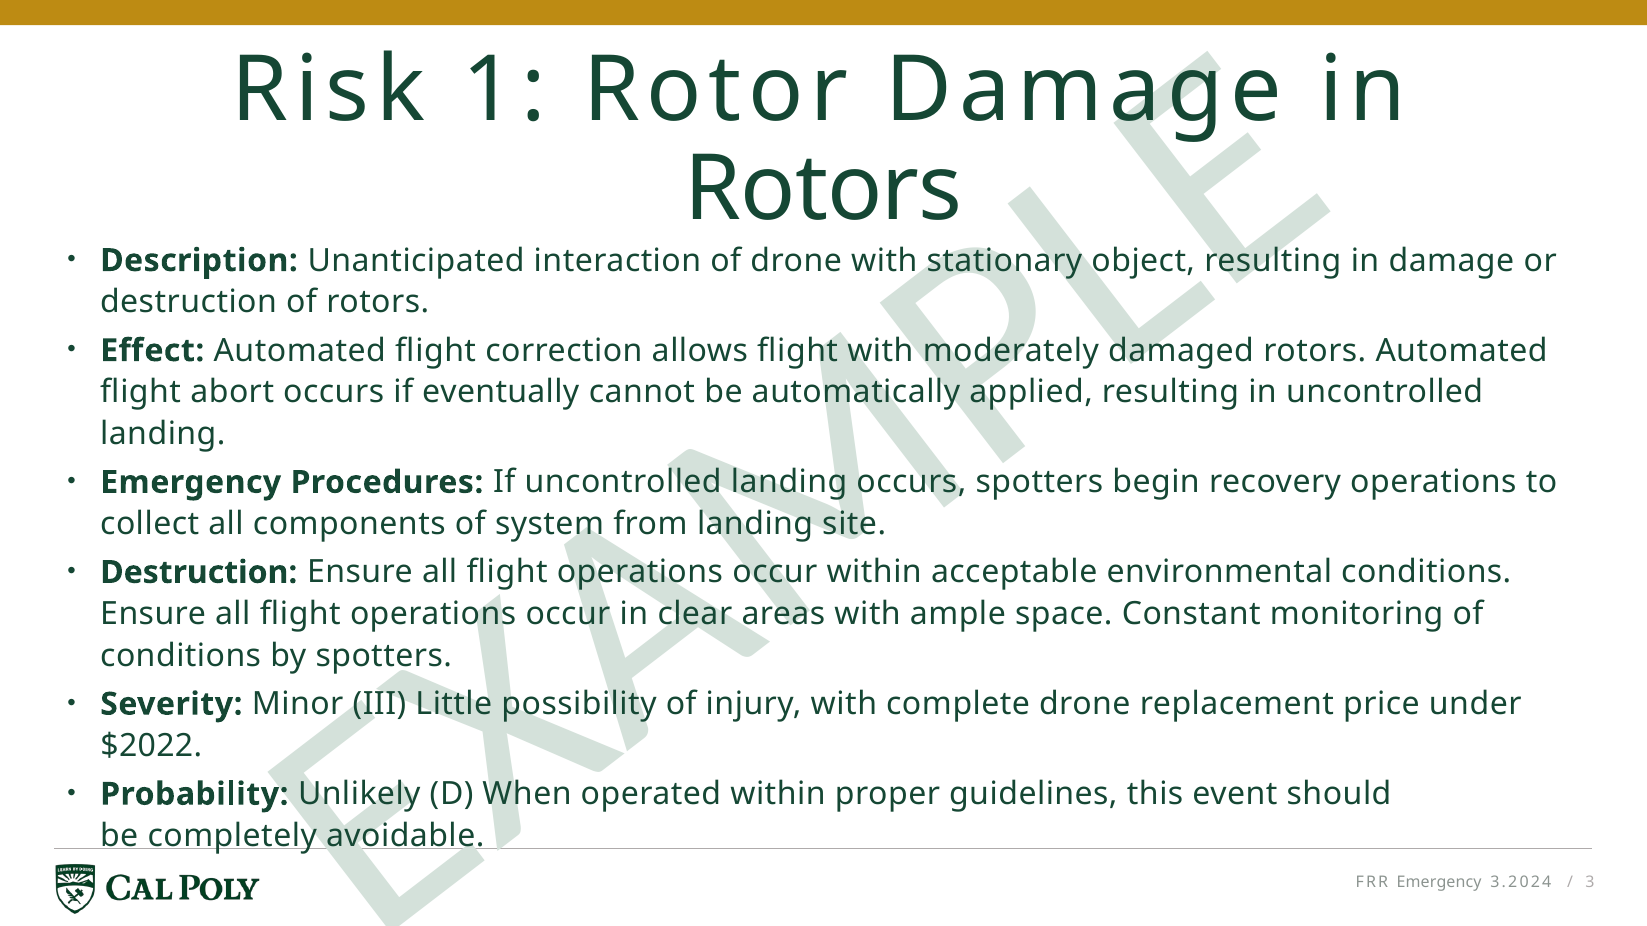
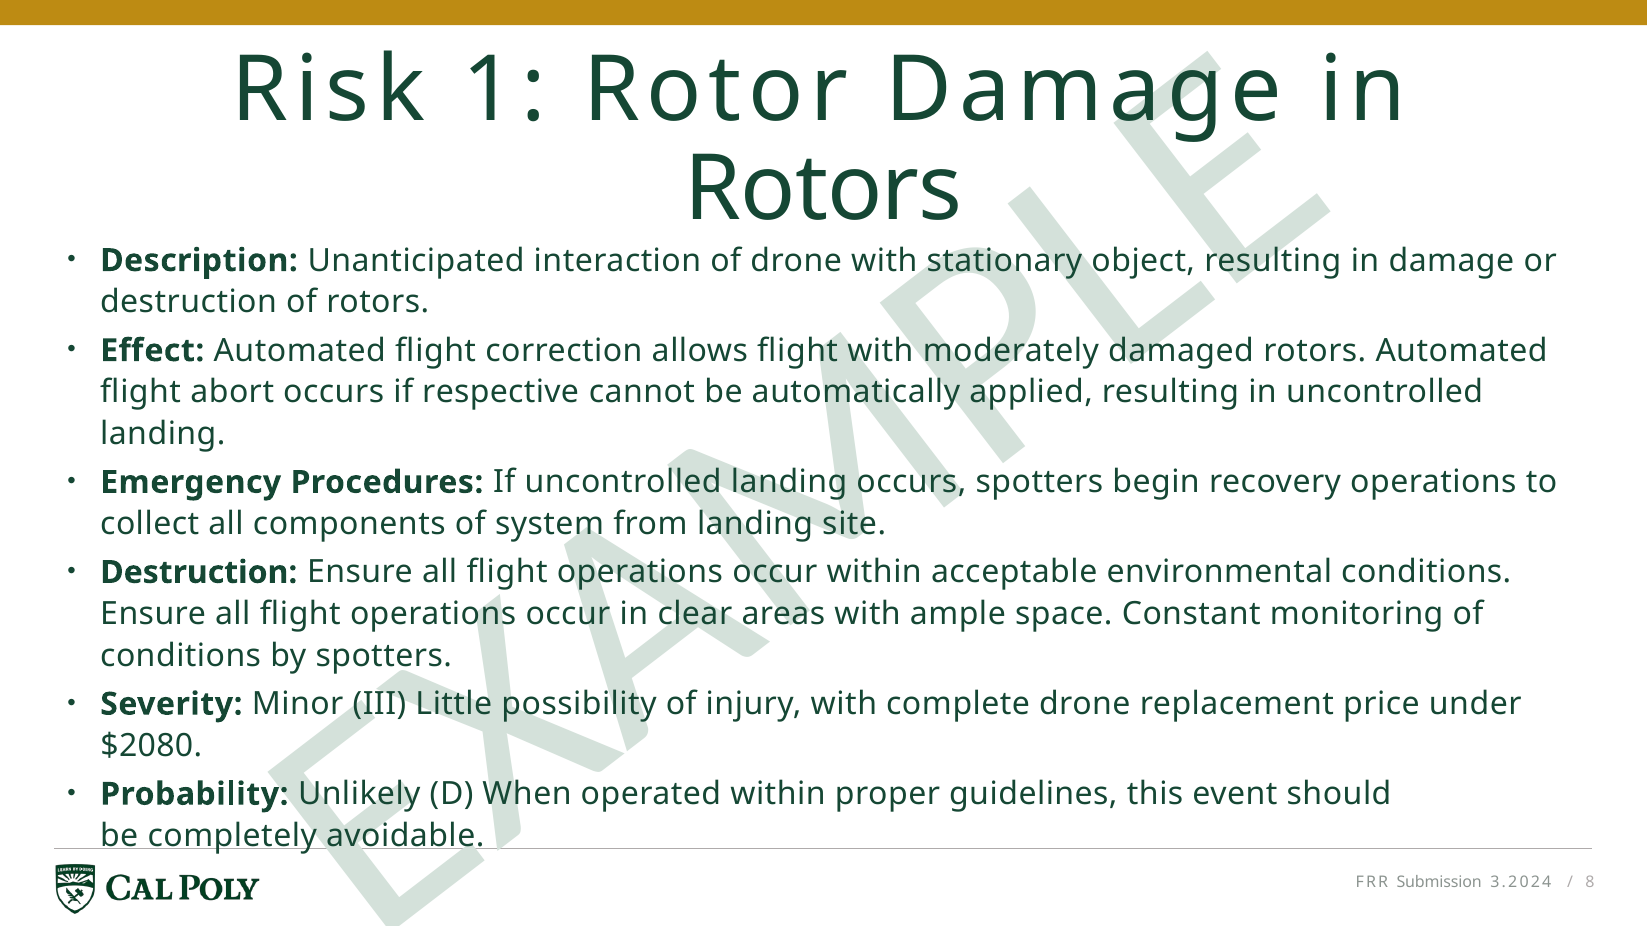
eventually: eventually -> respective
$2022: $2022 -> $2080
FRR Emergency: Emergency -> Submission
3: 3 -> 8
